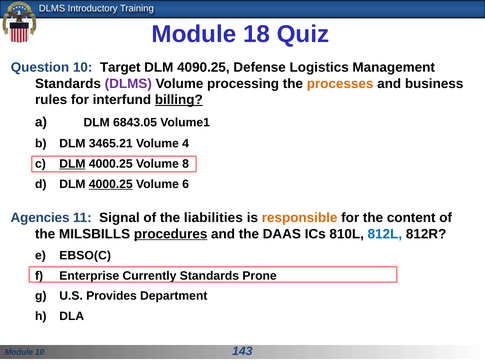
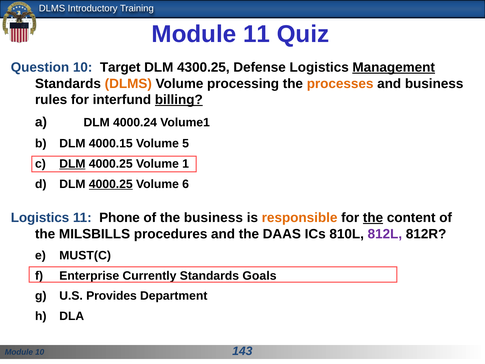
Module 18: 18 -> 11
4090.25: 4090.25 -> 4300.25
Management underline: none -> present
DLMS at (128, 84) colour: purple -> orange
6843.05: 6843.05 -> 4000.24
3465.21: 3465.21 -> 4000.15
4: 4 -> 5
8: 8 -> 1
Agencies at (40, 218): Agencies -> Logistics
Signal: Signal -> Phone
the liabilities: liabilities -> business
the at (373, 218) underline: none -> present
procedures underline: present -> none
812L colour: blue -> purple
EBSO(C: EBSO(C -> MUST(C
Prone: Prone -> Goals
